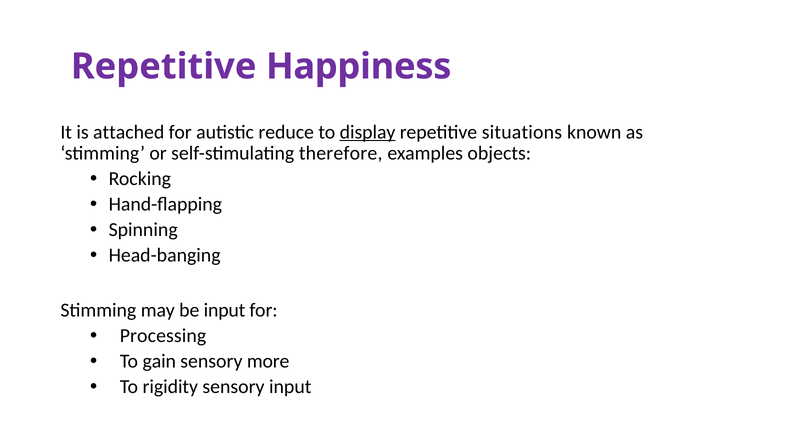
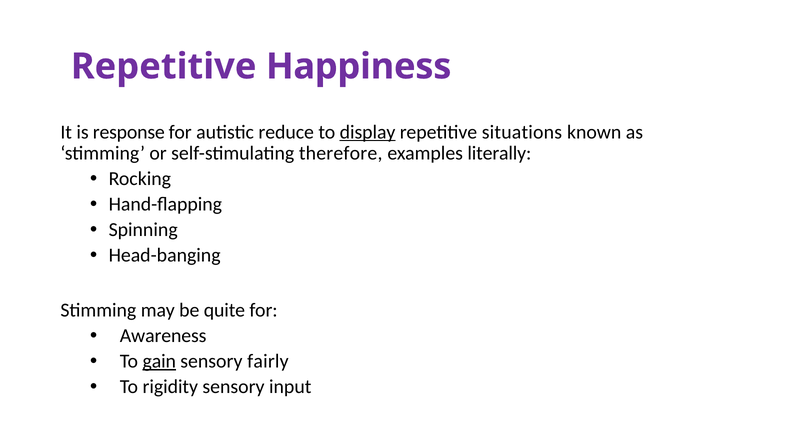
attached: attached -> response
objects: objects -> literally
be input: input -> quite
Processing: Processing -> Awareness
gain underline: none -> present
more: more -> fairly
